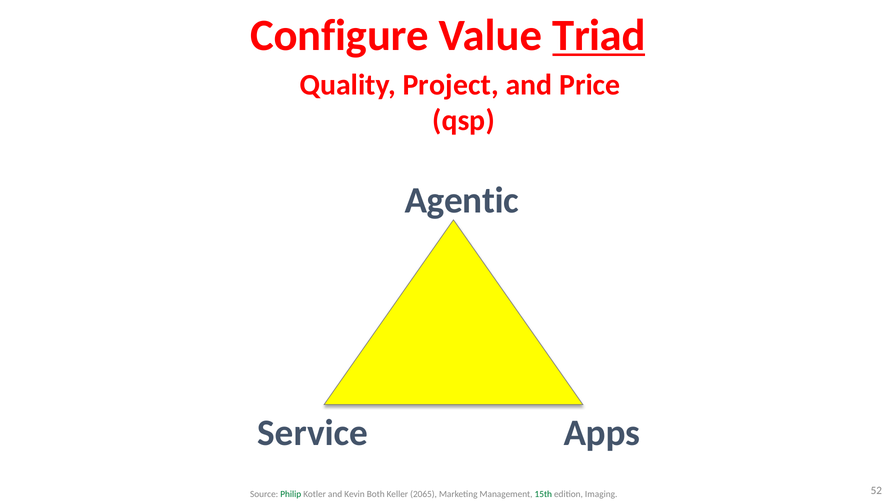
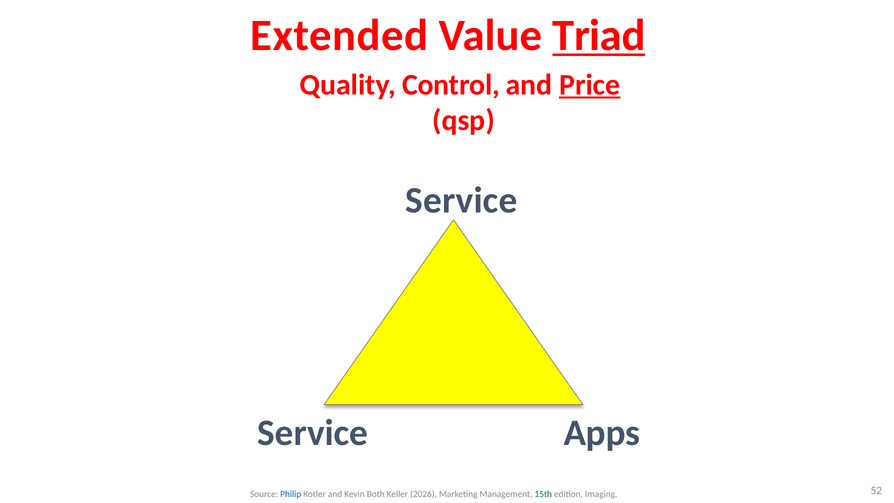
Configure: Configure -> Extended
Project: Project -> Control
Price underline: none -> present
Agentic at (462, 201): Agentic -> Service
Philip colour: green -> blue
2065: 2065 -> 2026
